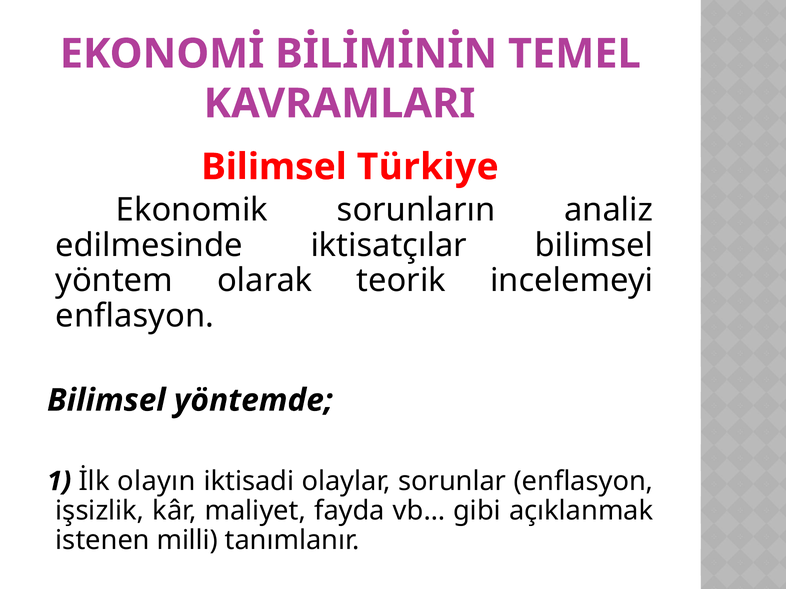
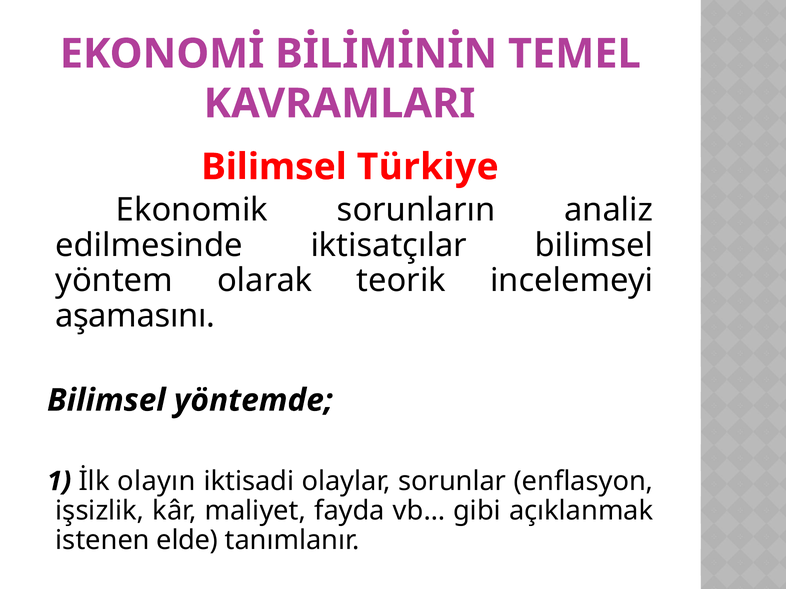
enflasyon at (135, 316): enflasyon -> aşamasını
milli: milli -> elde
